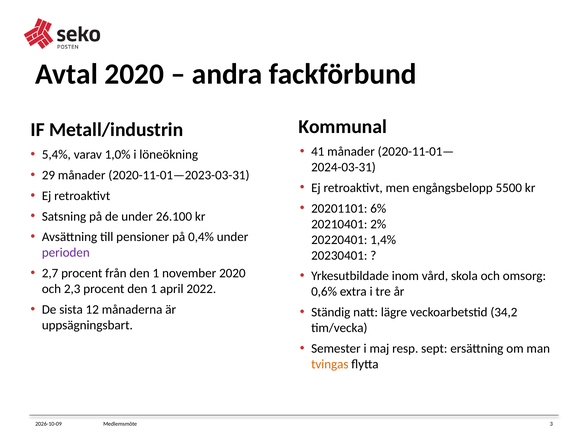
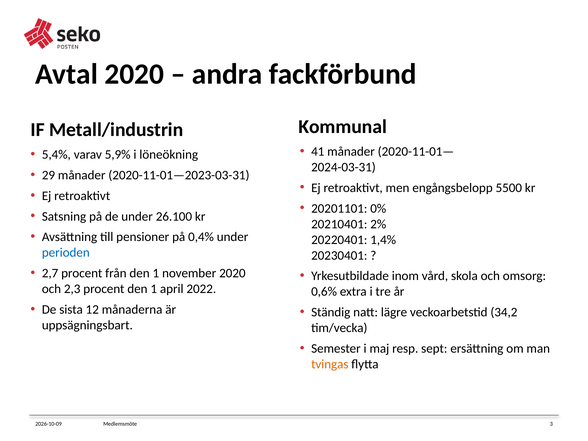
1,0%: 1,0% -> 5,9%
6%: 6% -> 0%
perioden colour: purple -> blue
